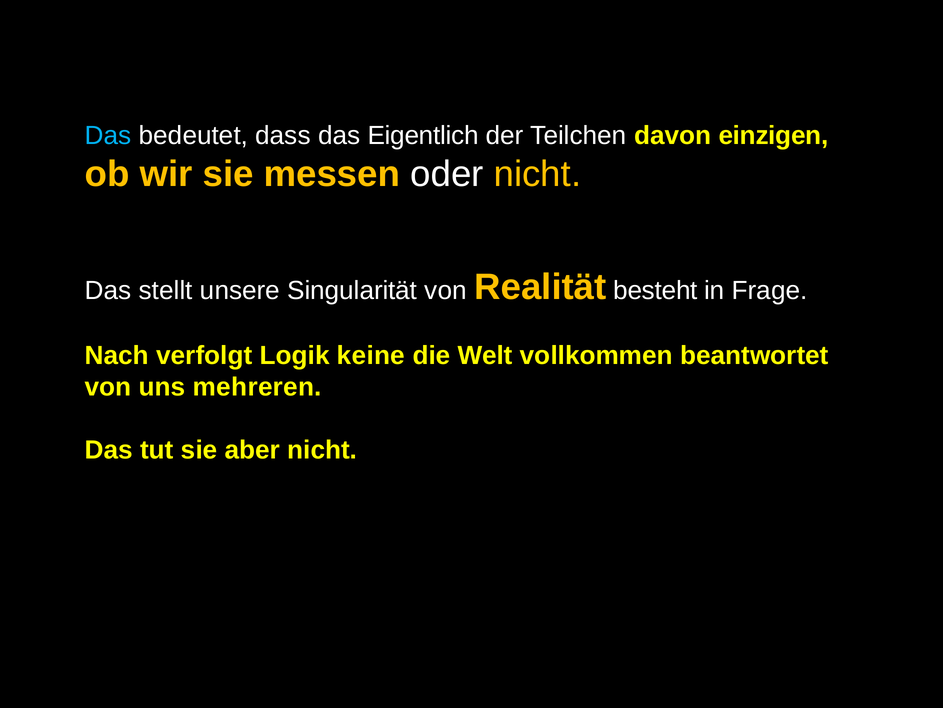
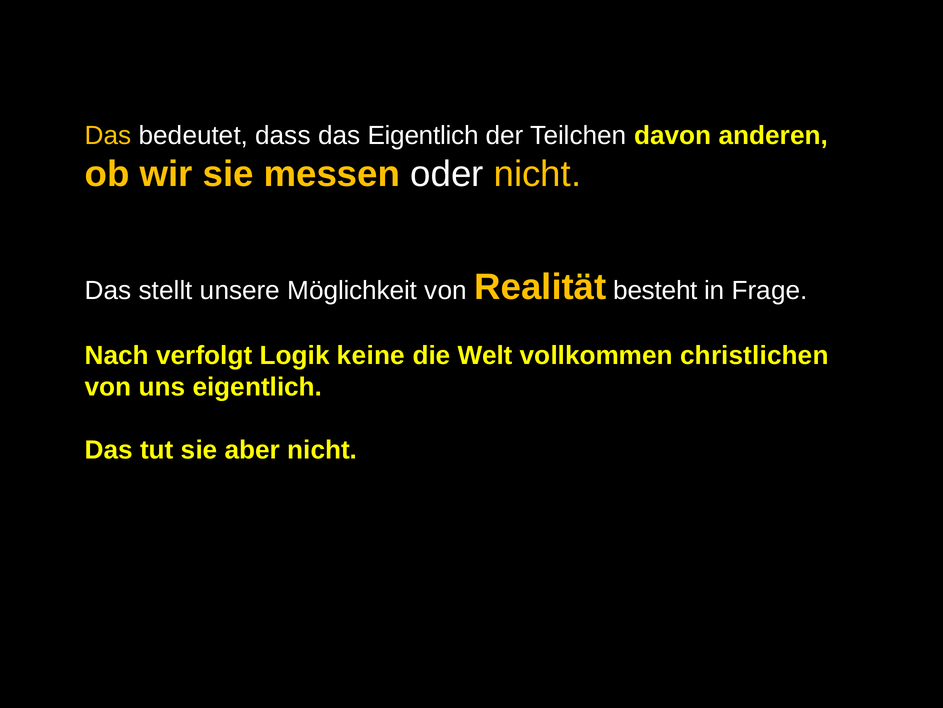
Das at (108, 135) colour: light blue -> yellow
einzigen: einzigen -> anderen
Singularität: Singularität -> Möglichkeit
beantwortet: beantwortet -> christlichen
uns mehreren: mehreren -> eigentlich
